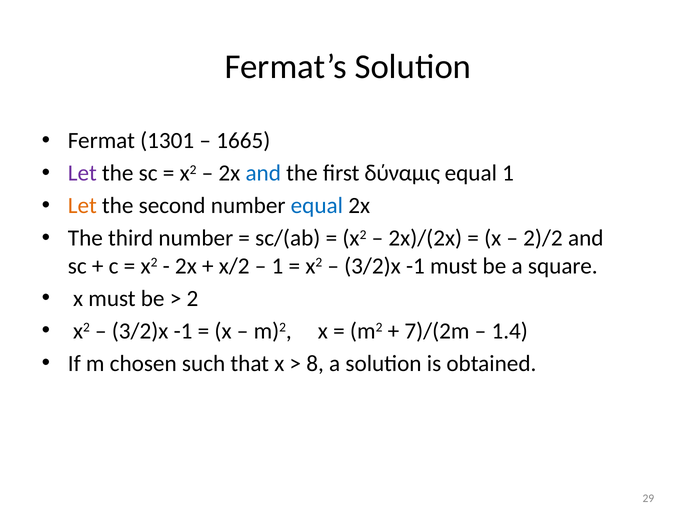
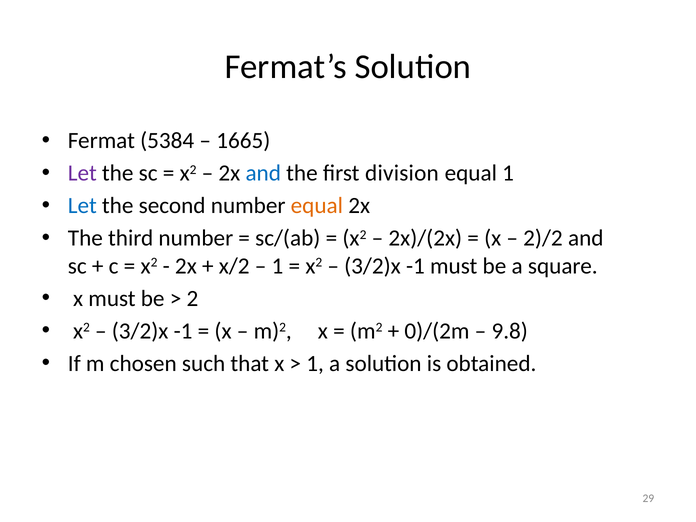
1301: 1301 -> 5384
δύναμις: δύναμις -> division
Let at (82, 206) colour: orange -> blue
equal at (317, 206) colour: blue -> orange
7)/(2m: 7)/(2m -> 0)/(2m
1.4: 1.4 -> 9.8
8 at (315, 363): 8 -> 1
